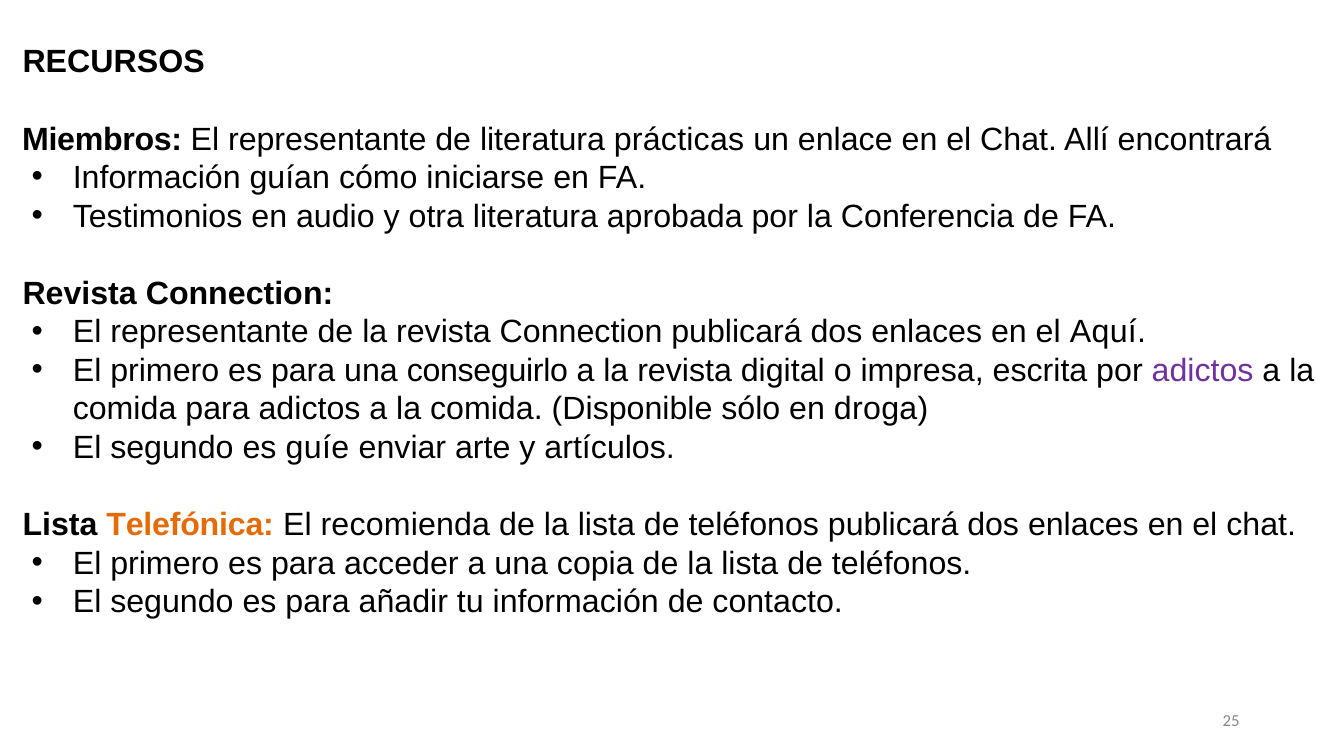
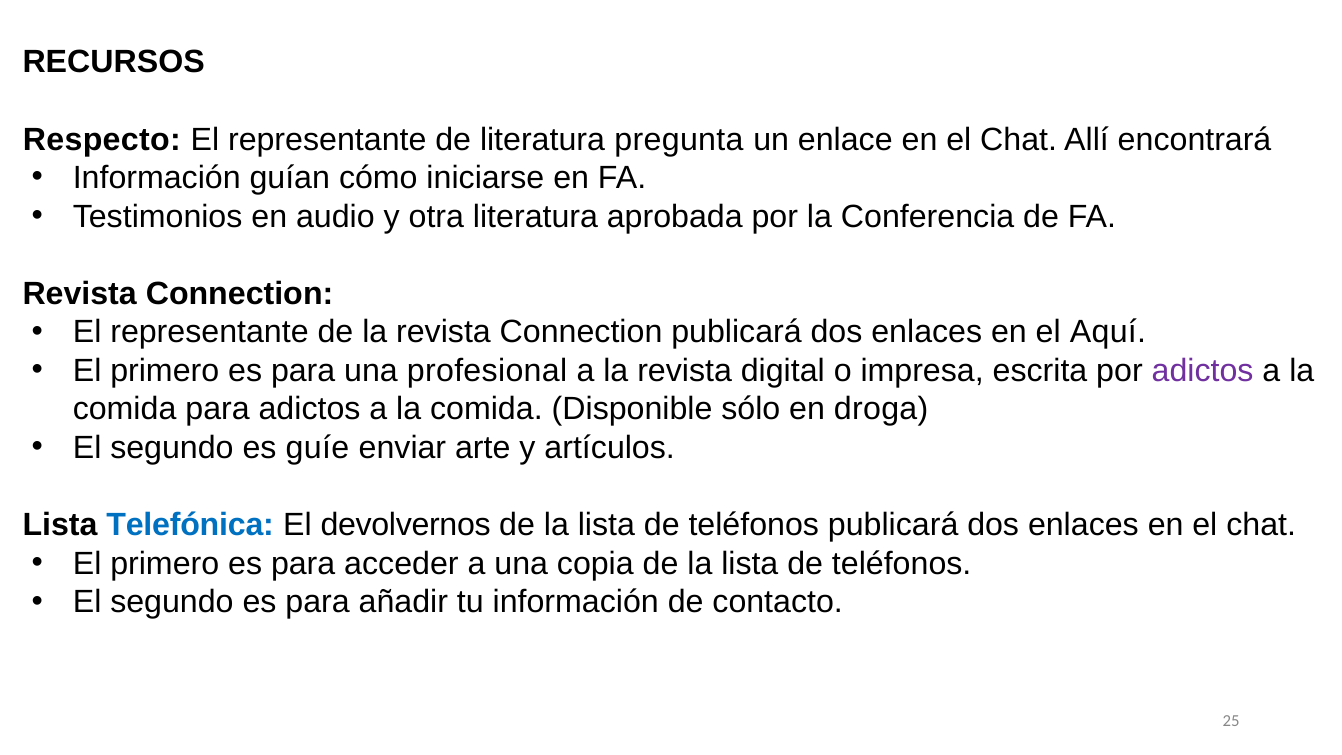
Miembros: Miembros -> Respecto
prácticas: prácticas -> pregunta
conseguirlo: conseguirlo -> profesional
Telefónica colour: orange -> blue
recomienda: recomienda -> devolvernos
